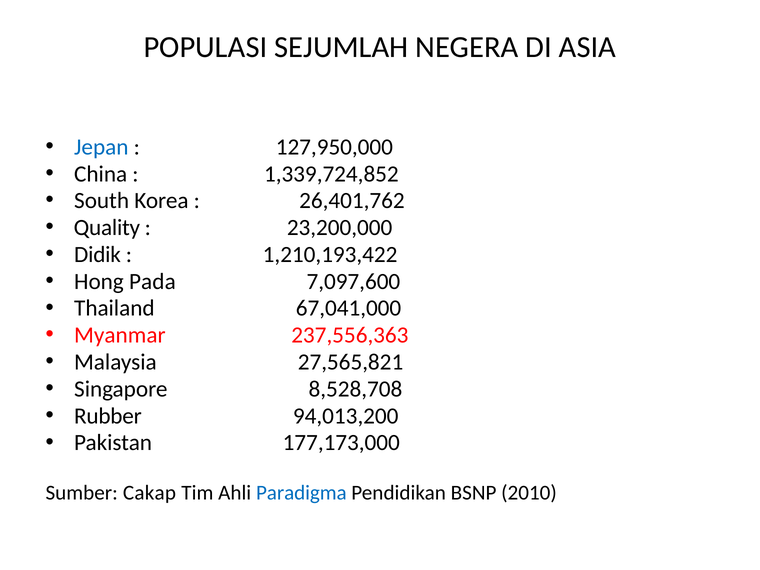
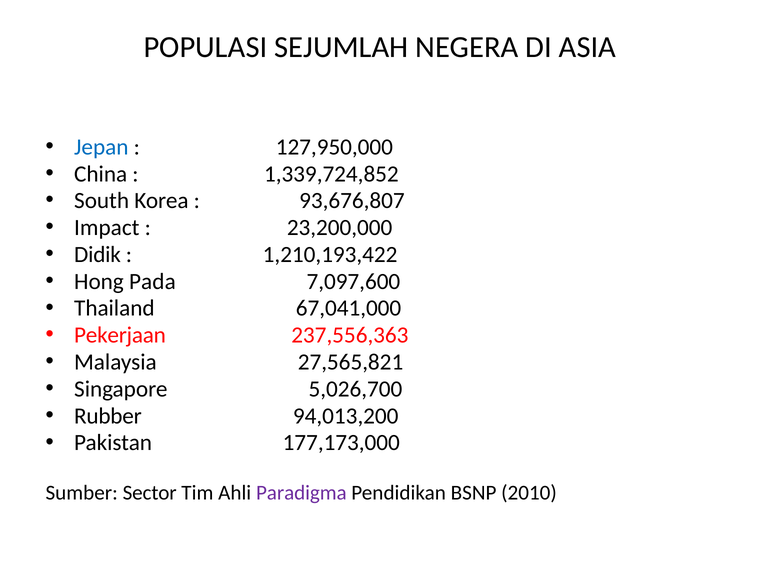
26,401,762: 26,401,762 -> 93,676,807
Quality: Quality -> Impact
Myanmar: Myanmar -> Pekerjaan
8,528,708: 8,528,708 -> 5,026,700
Cakap: Cakap -> Sector
Paradigma colour: blue -> purple
